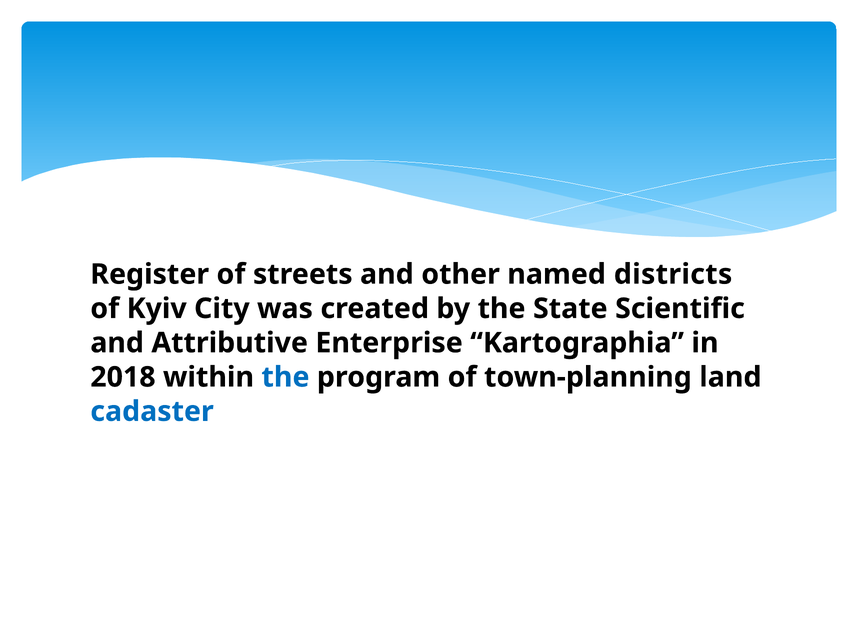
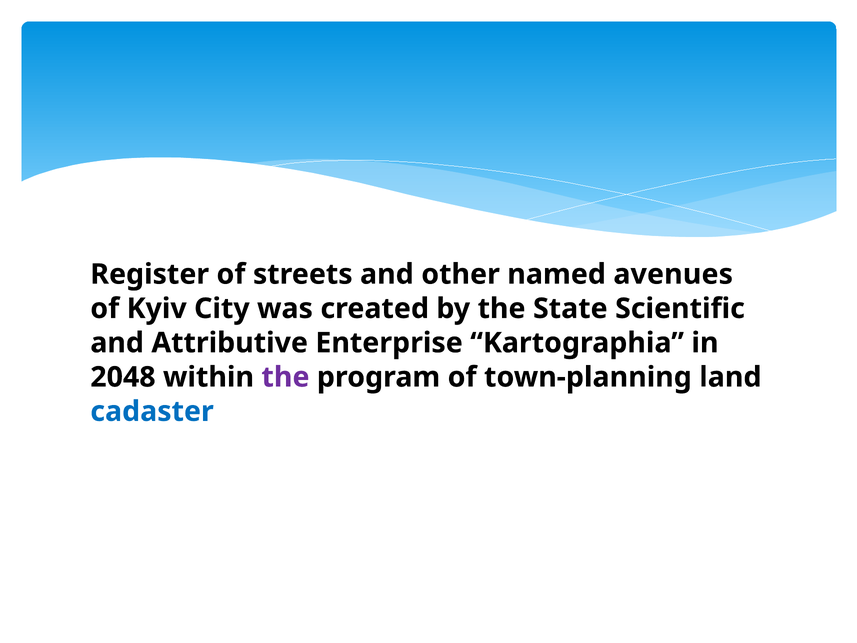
districts: districts -> avenues
2018: 2018 -> 2048
the at (285, 377) colour: blue -> purple
